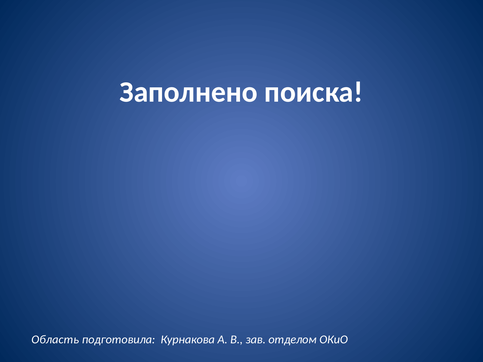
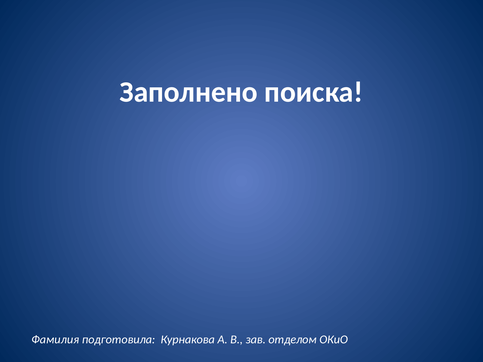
Область: Область -> Фамилия
